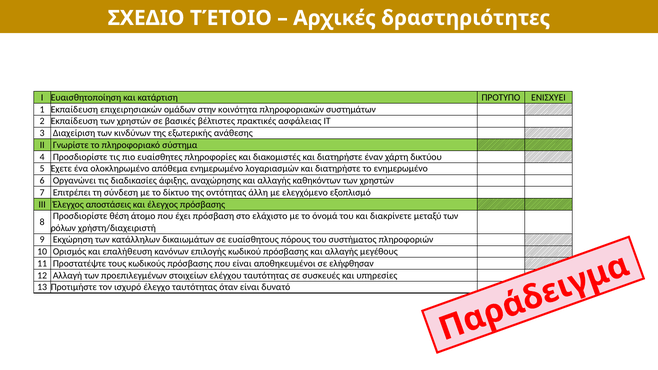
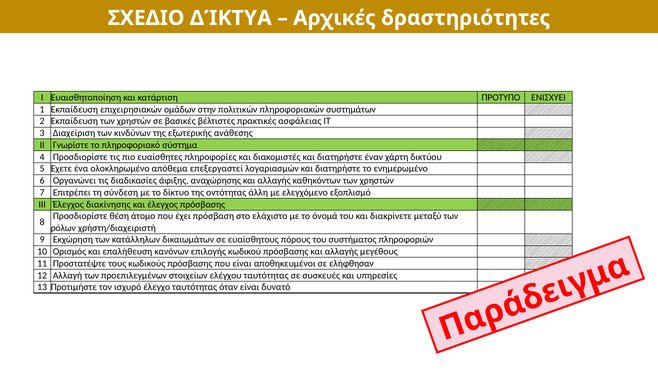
ΤΈΤΟΙΟ: ΤΈΤΟΙΟ -> ΔΊΚΤΥΑ
κοινότητα: κοινότητα -> πολιτικών
απόθεμα ενημερωμένο: ενημερωμένο -> επεξεργαστεί
αποστάσεις: αποστάσεις -> διακίνησης
